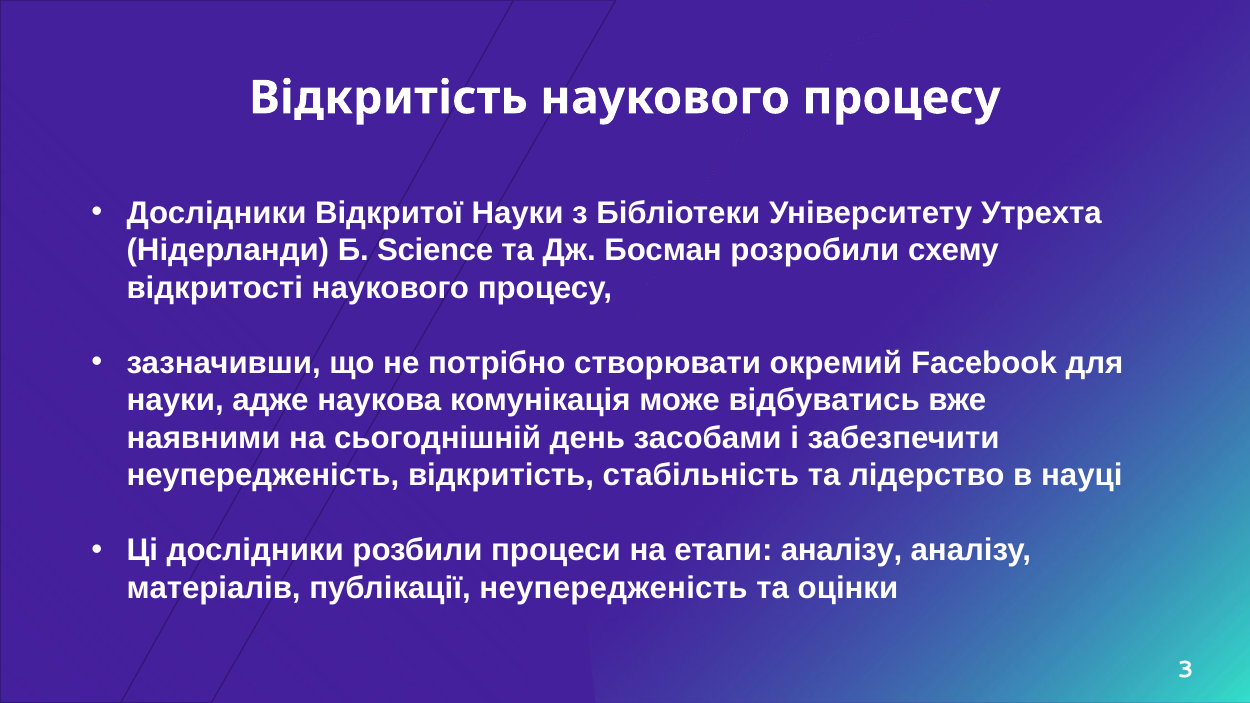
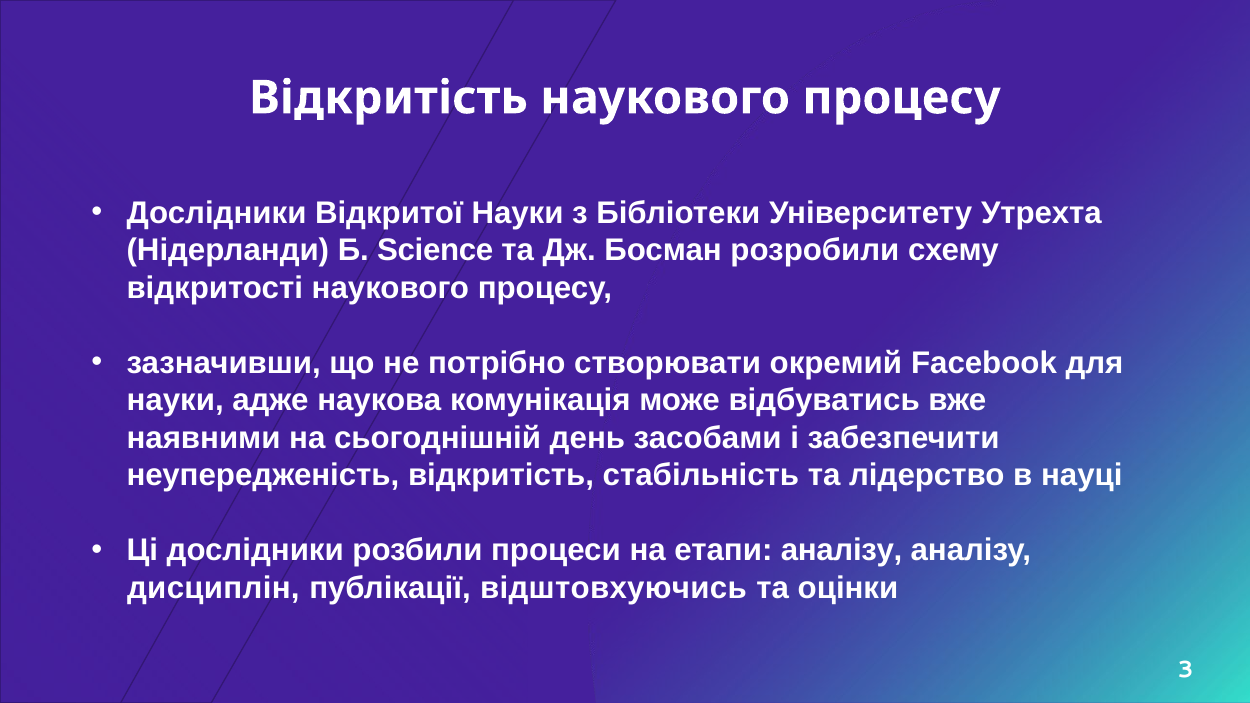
матеріалів: матеріалів -> дисциплін
публікації неупередженість: неупередженість -> відштовхуючись
